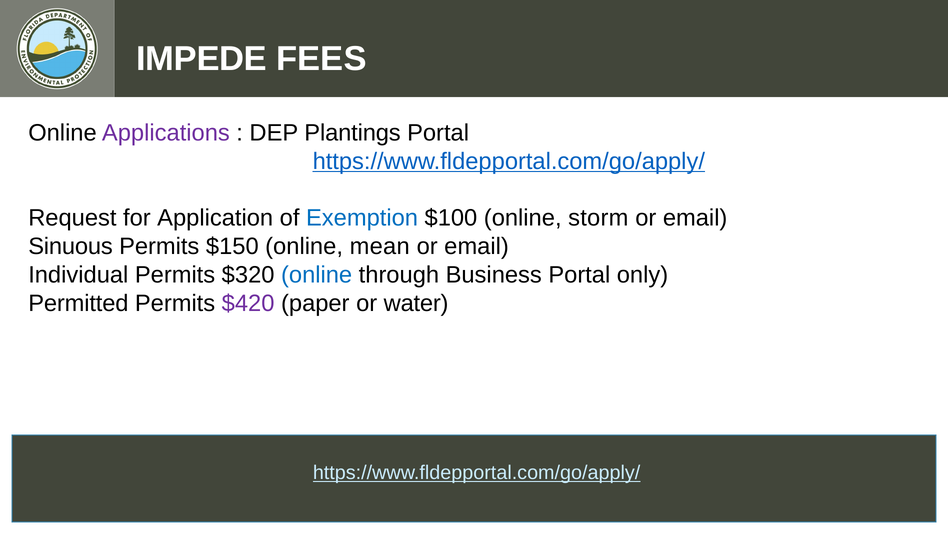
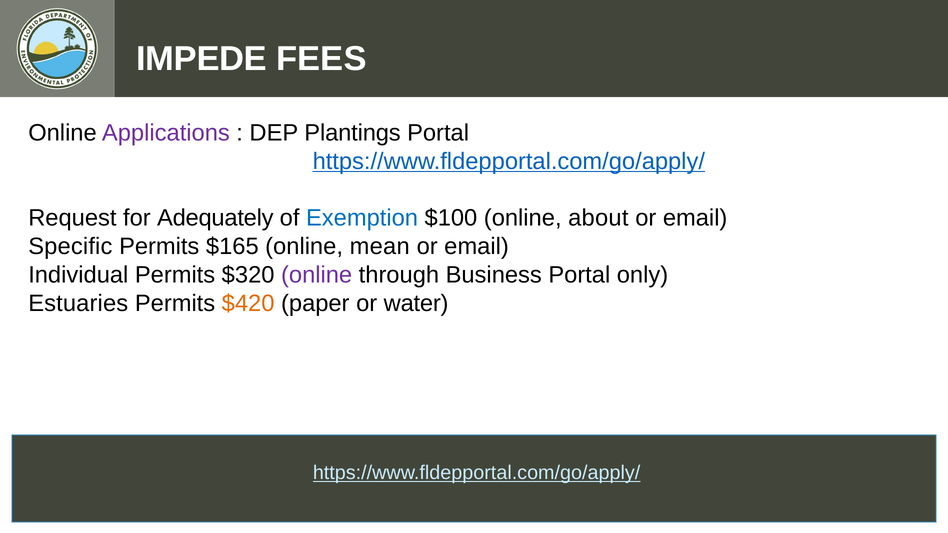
Application: Application -> Adequately
storm: storm -> about
Sinuous: Sinuous -> Specific
$150: $150 -> $165
online at (317, 275) colour: blue -> purple
Permitted: Permitted -> Estuaries
$420 colour: purple -> orange
